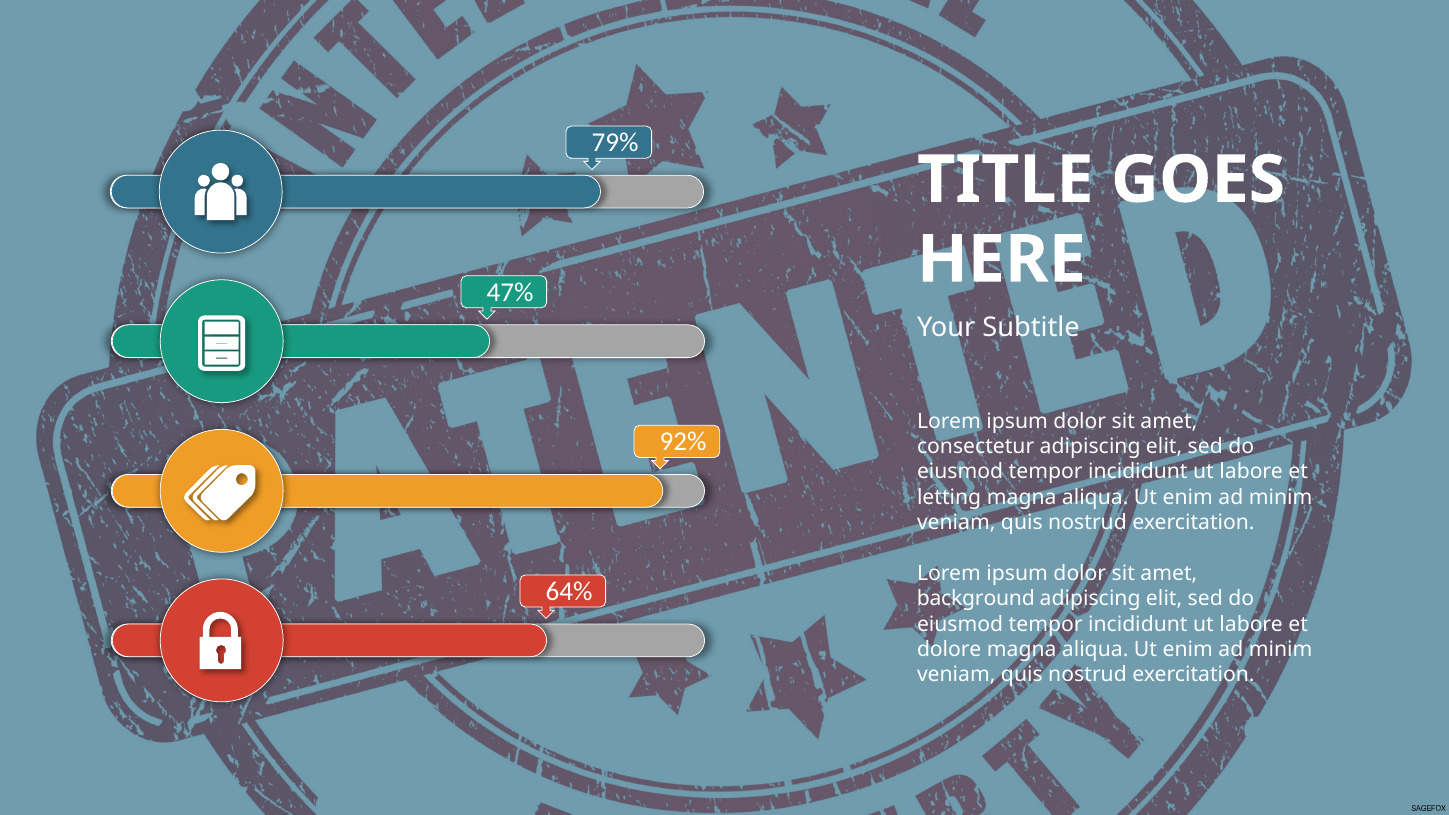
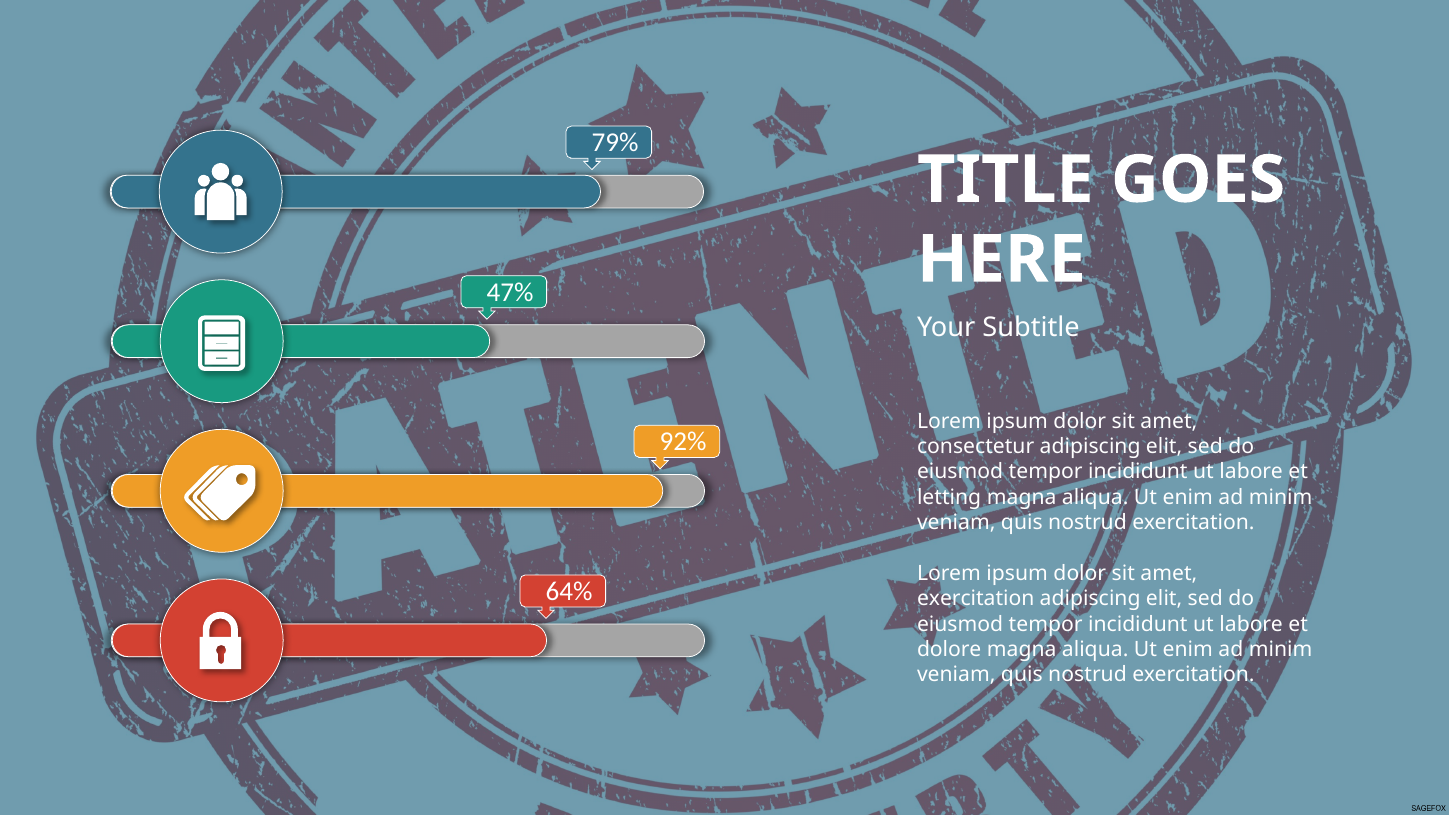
background at (976, 599): background -> exercitation
